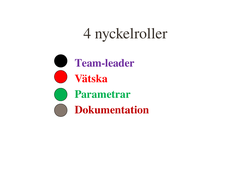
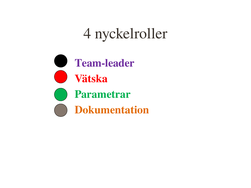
Dokumentation colour: red -> orange
